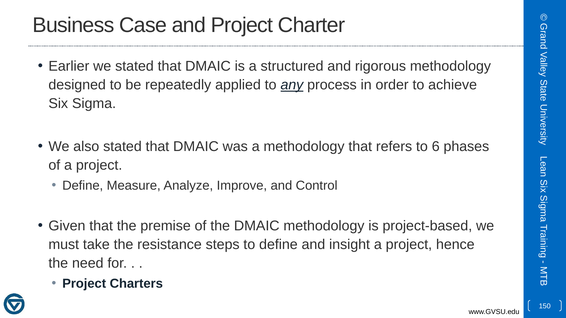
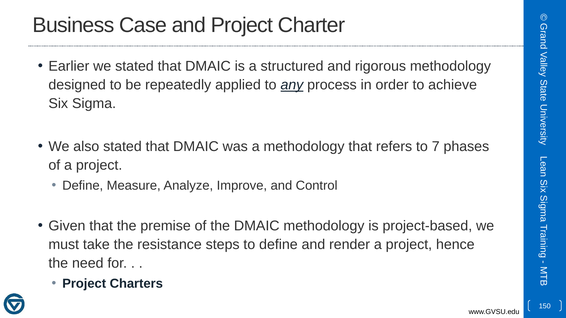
6: 6 -> 7
insight: insight -> render
